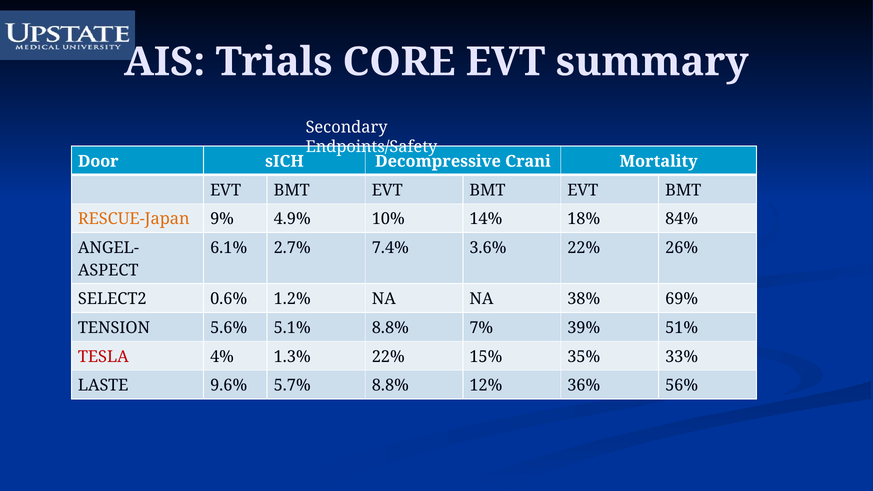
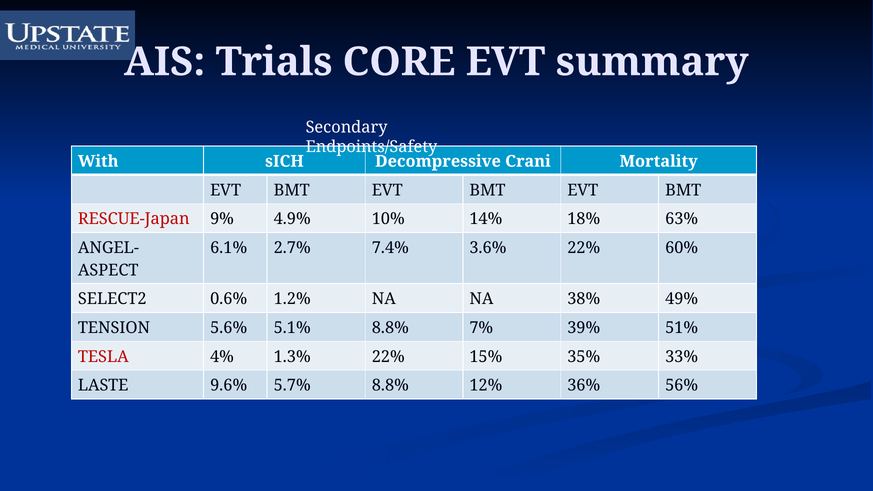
Door: Door -> With
RESCUE-Japan colour: orange -> red
84%: 84% -> 63%
26%: 26% -> 60%
69%: 69% -> 49%
